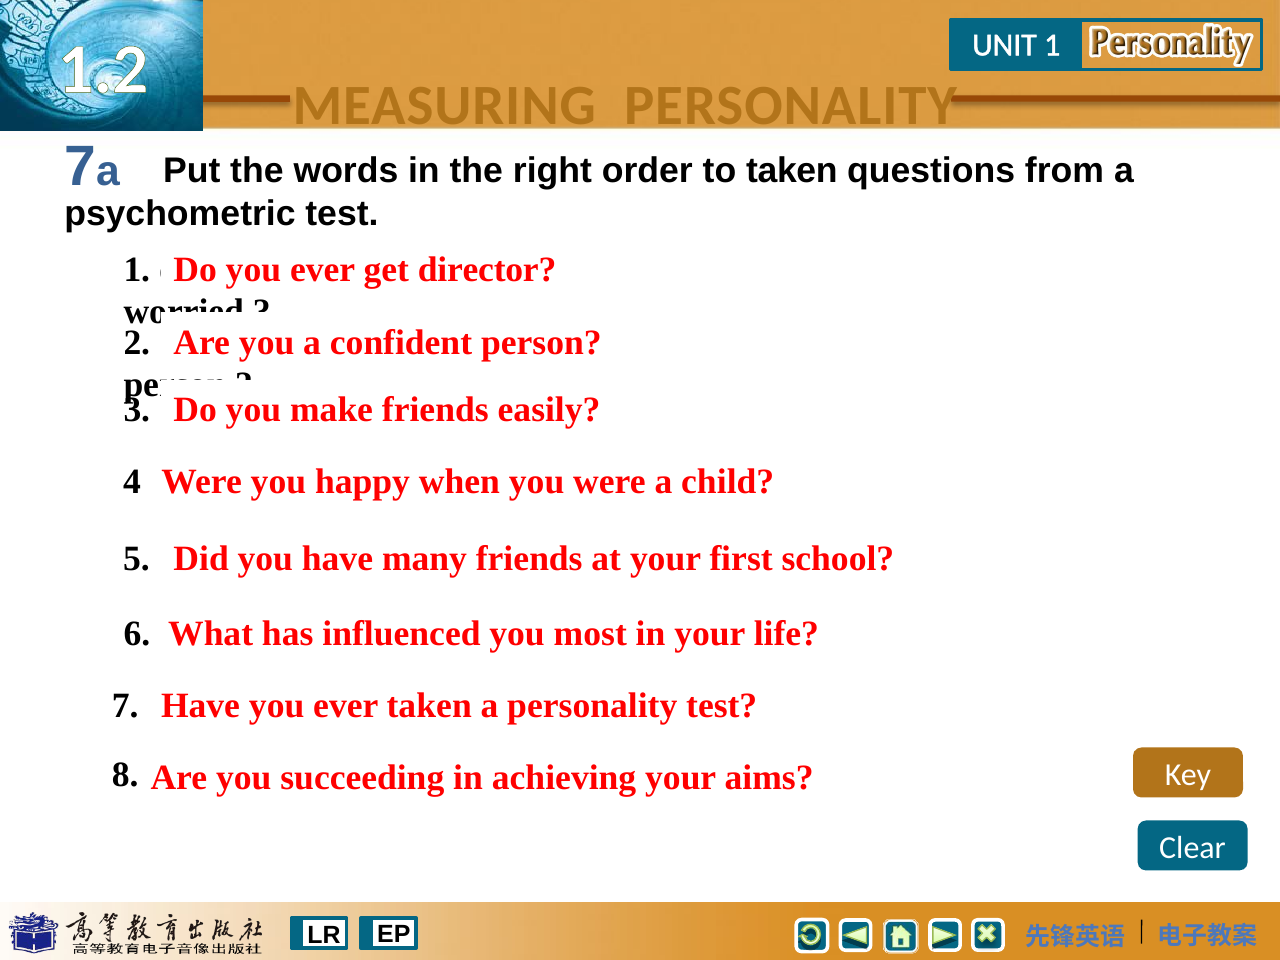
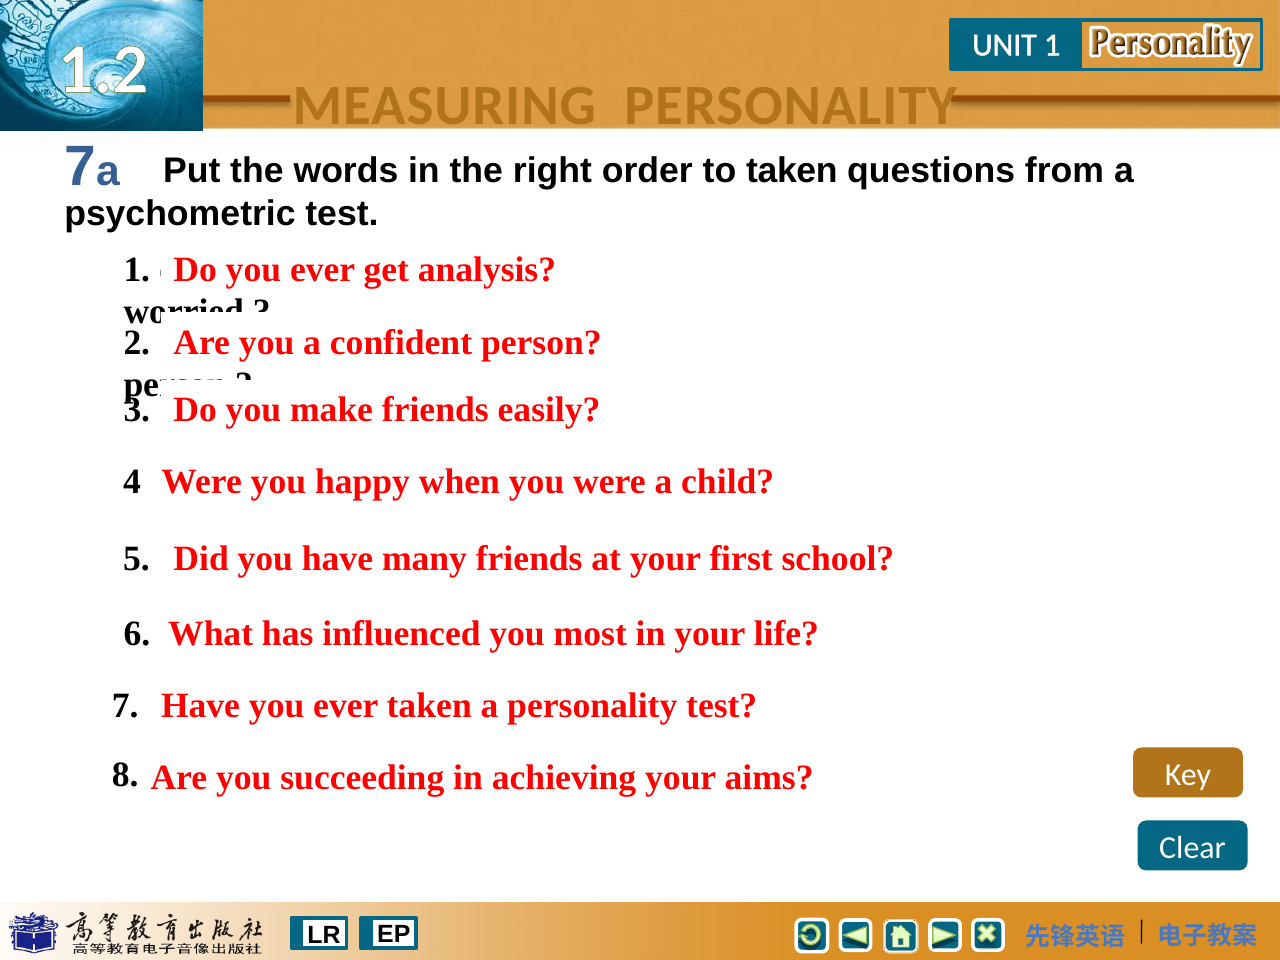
director: director -> analysis
